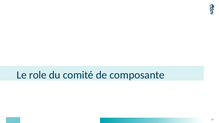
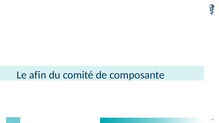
role: role -> afin
